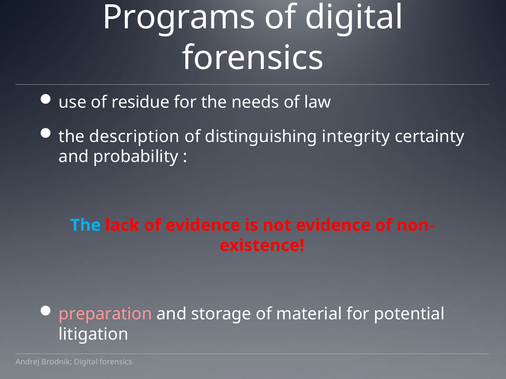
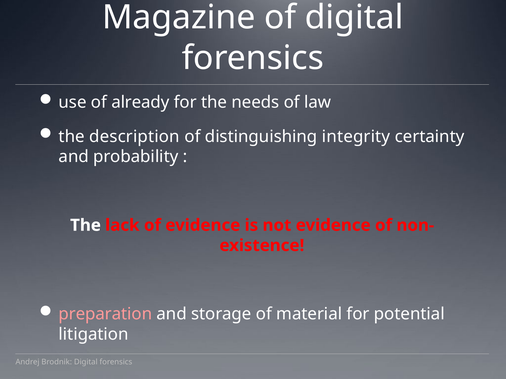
Programs: Programs -> Magazine
residue: residue -> already
The at (86, 226) colour: light blue -> white
